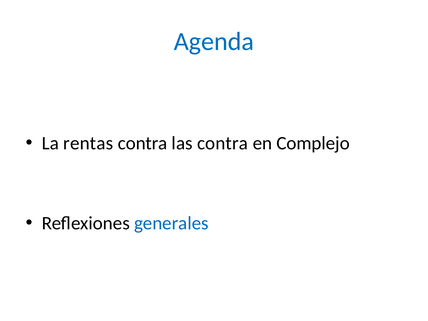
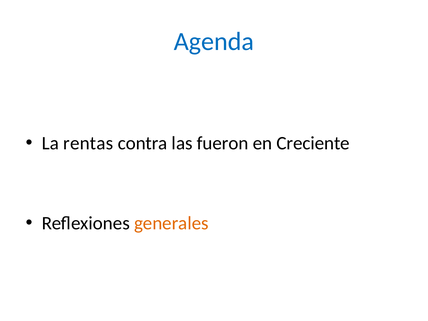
las contra: contra -> fueron
Complejo: Complejo -> Creciente
generales colour: blue -> orange
